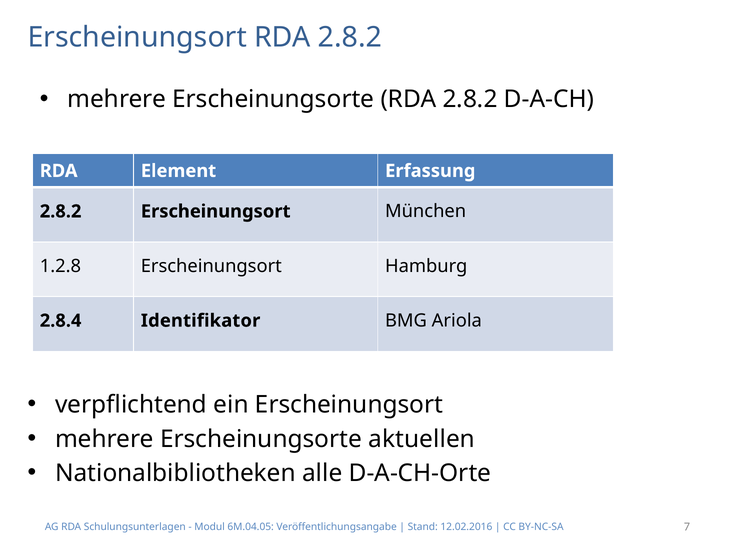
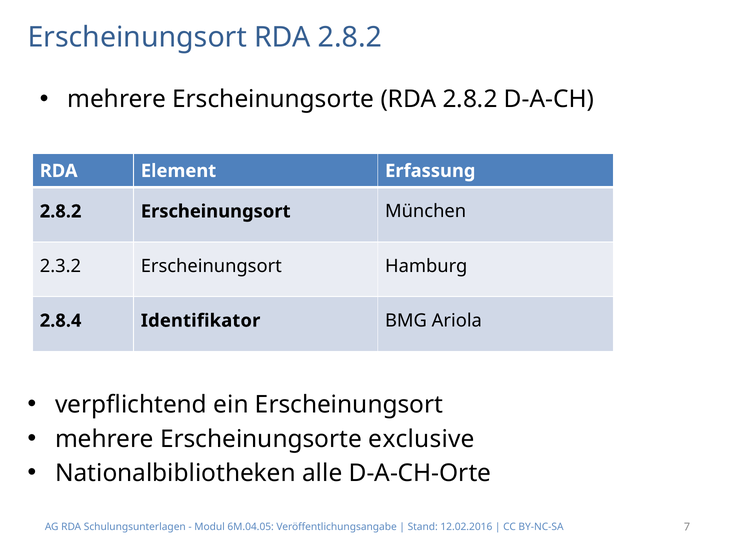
1.2.8: 1.2.8 -> 2.3.2
aktuellen: aktuellen -> exclusive
